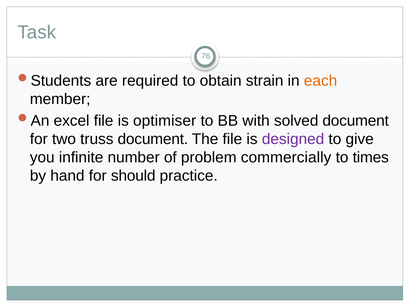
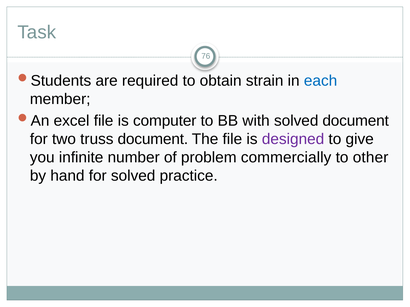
each colour: orange -> blue
optimiser: optimiser -> computer
times: times -> other
for should: should -> solved
